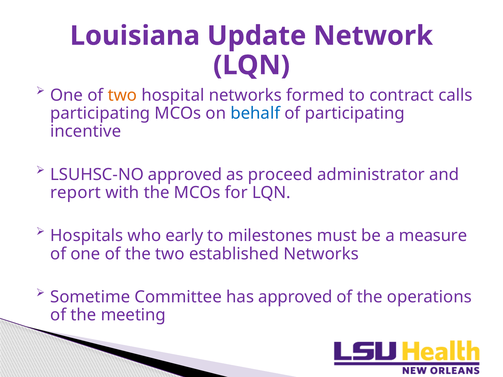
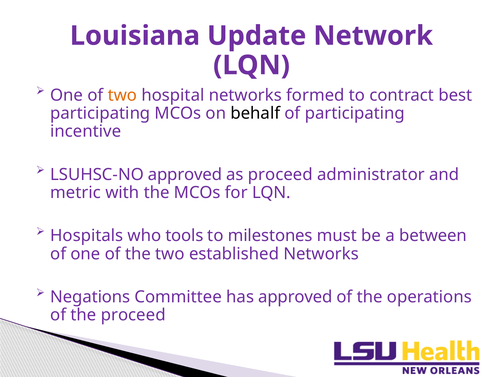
calls: calls -> best
behalf colour: blue -> black
report: report -> metric
early: early -> tools
measure: measure -> between
Sometime: Sometime -> Negations
the meeting: meeting -> proceed
